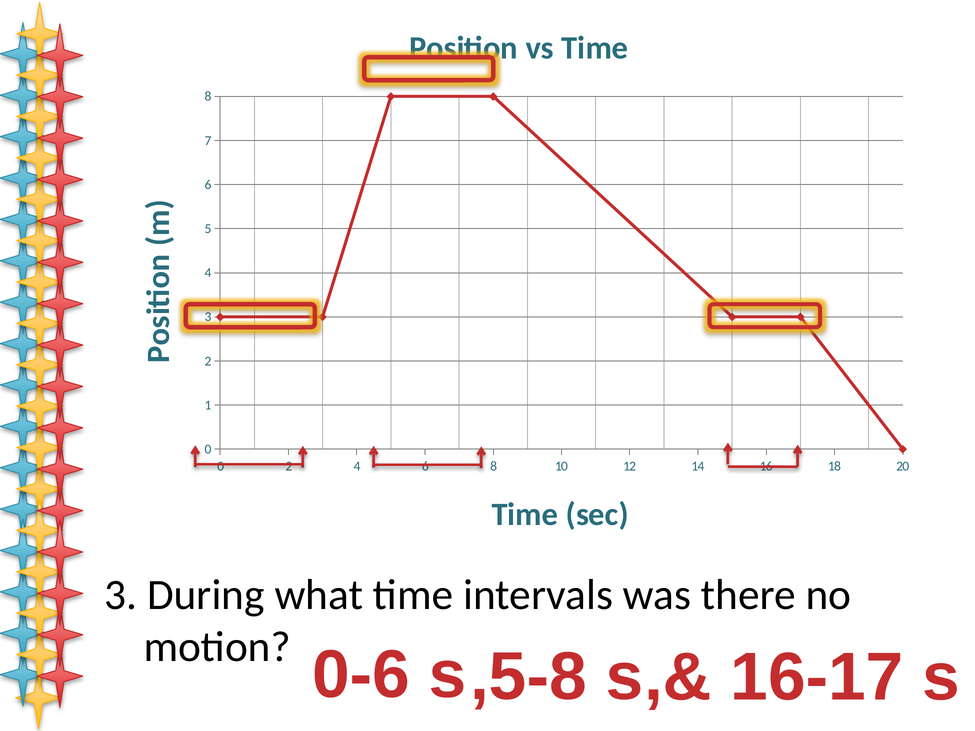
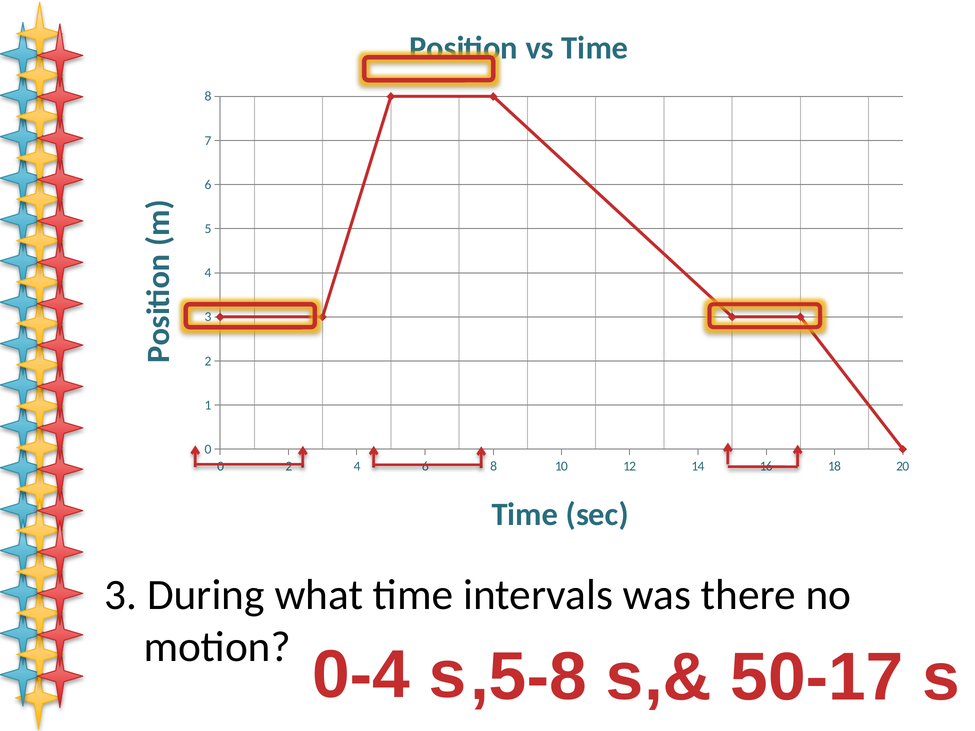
0-6: 0-6 -> 0-4
16-17: 16-17 -> 50-17
